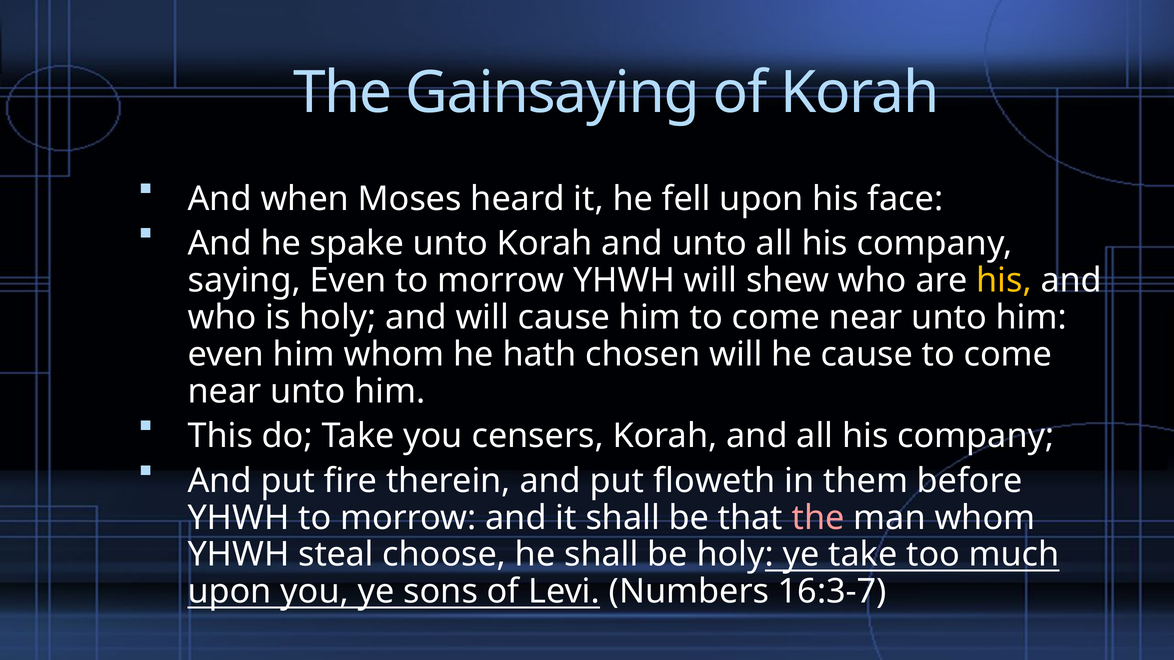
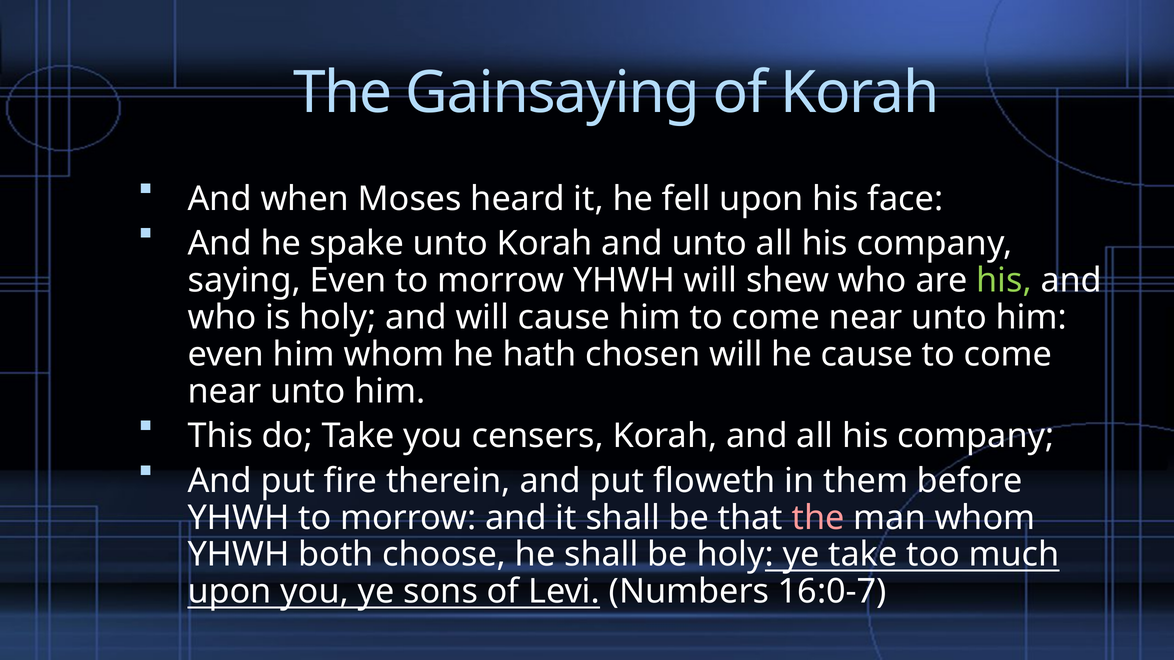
his at (1004, 281) colour: yellow -> light green
steal: steal -> both
16:3-7: 16:3-7 -> 16:0-7
